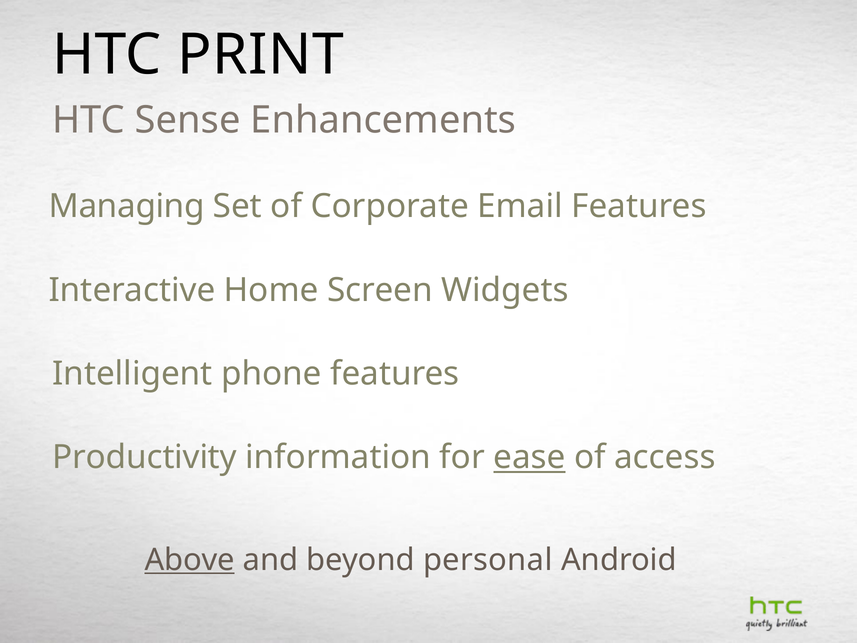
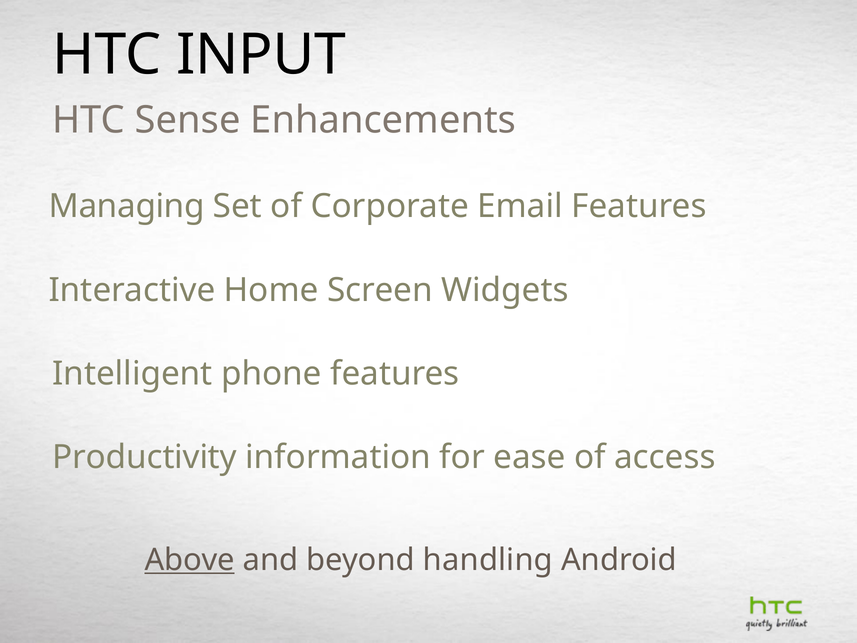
PRINT: PRINT -> INPUT
ease underline: present -> none
personal: personal -> handling
